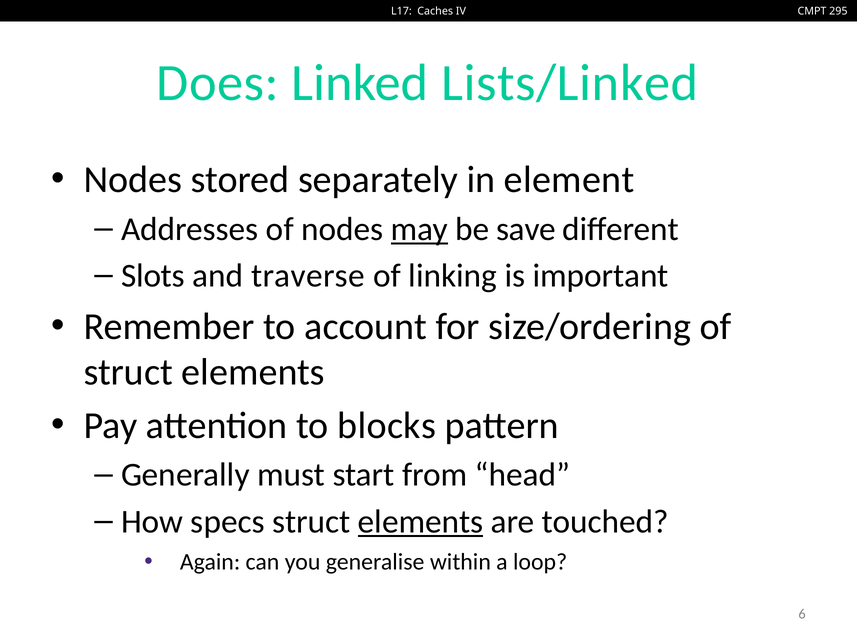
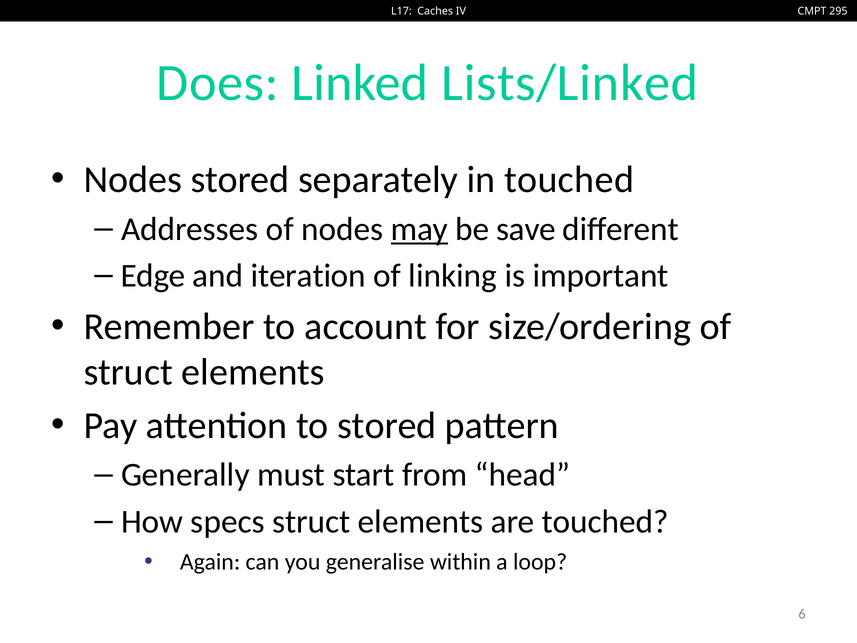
in element: element -> touched
Slots: Slots -> Edge
traverse: traverse -> iteration
to blocks: blocks -> stored
elements at (421, 521) underline: present -> none
